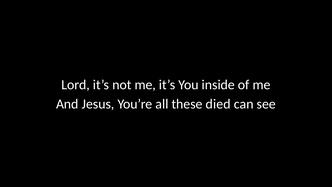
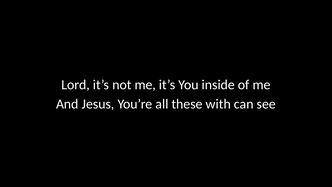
died: died -> with
